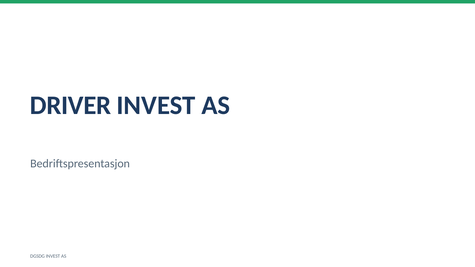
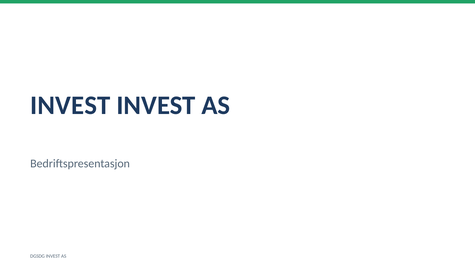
DRIVER at (70, 105): DRIVER -> INVEST
